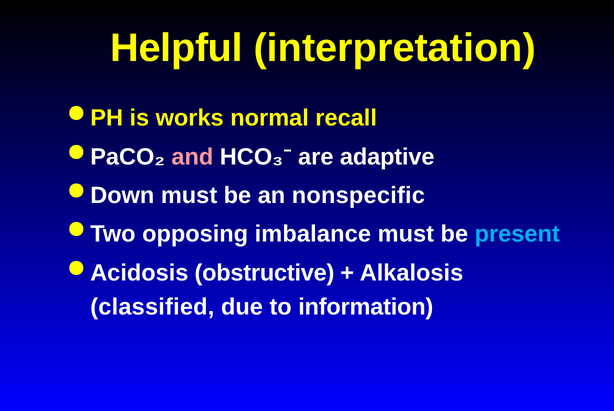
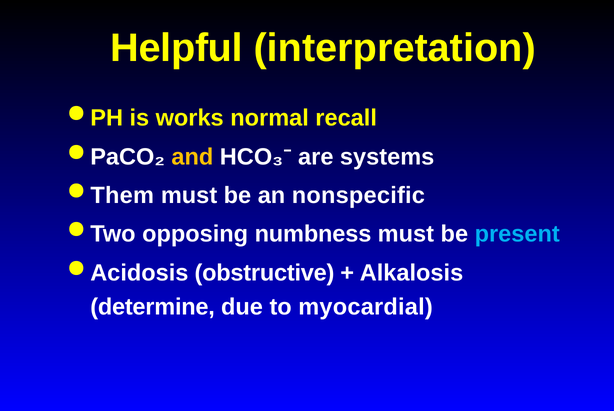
and colour: pink -> yellow
adaptive: adaptive -> systems
Down: Down -> Them
imbalance: imbalance -> numbness
classified: classified -> determine
information: information -> myocardial
